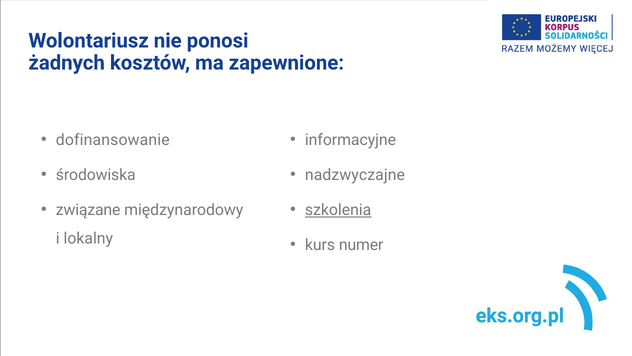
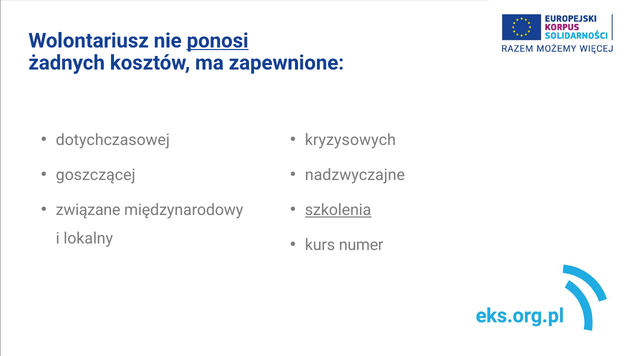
ponosi underline: none -> present
dofinansowanie: dofinansowanie -> dotychczasowej
informacyjne: informacyjne -> kryzysowych
środowiska: środowiska -> goszczącej
